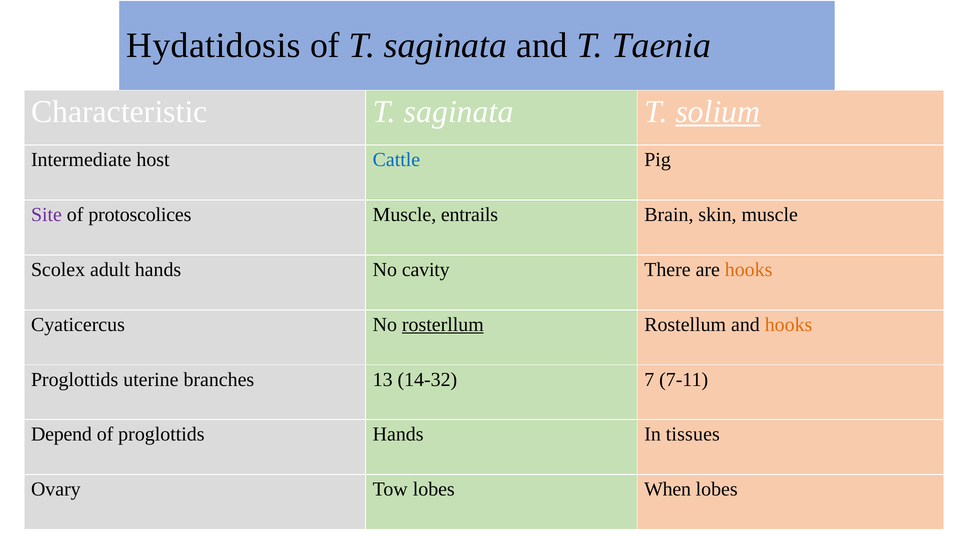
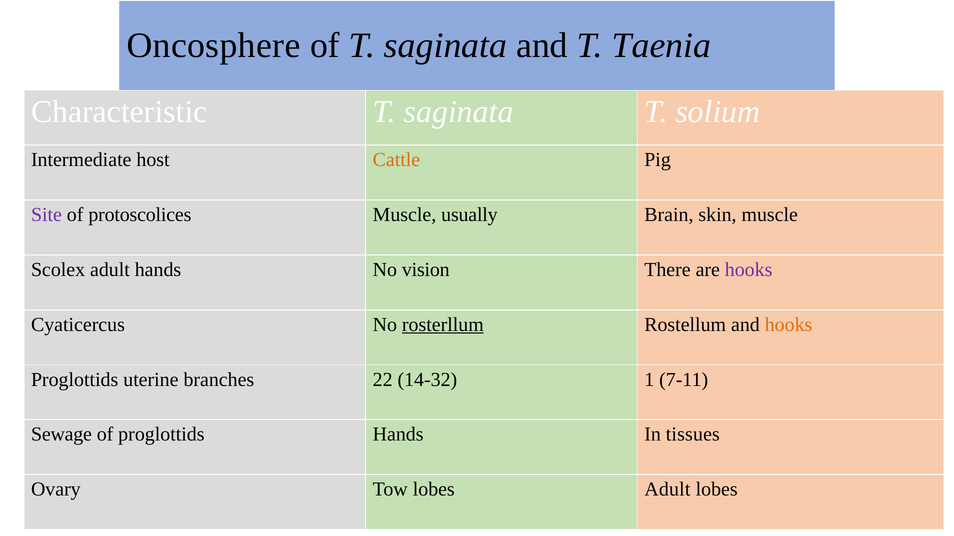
Hydatidosis: Hydatidosis -> Oncosphere
solium underline: present -> none
Cattle colour: blue -> orange
entrails: entrails -> usually
cavity: cavity -> vision
hooks at (749, 270) colour: orange -> purple
13: 13 -> 22
7: 7 -> 1
Depend: Depend -> Sewage
lobes When: When -> Adult
